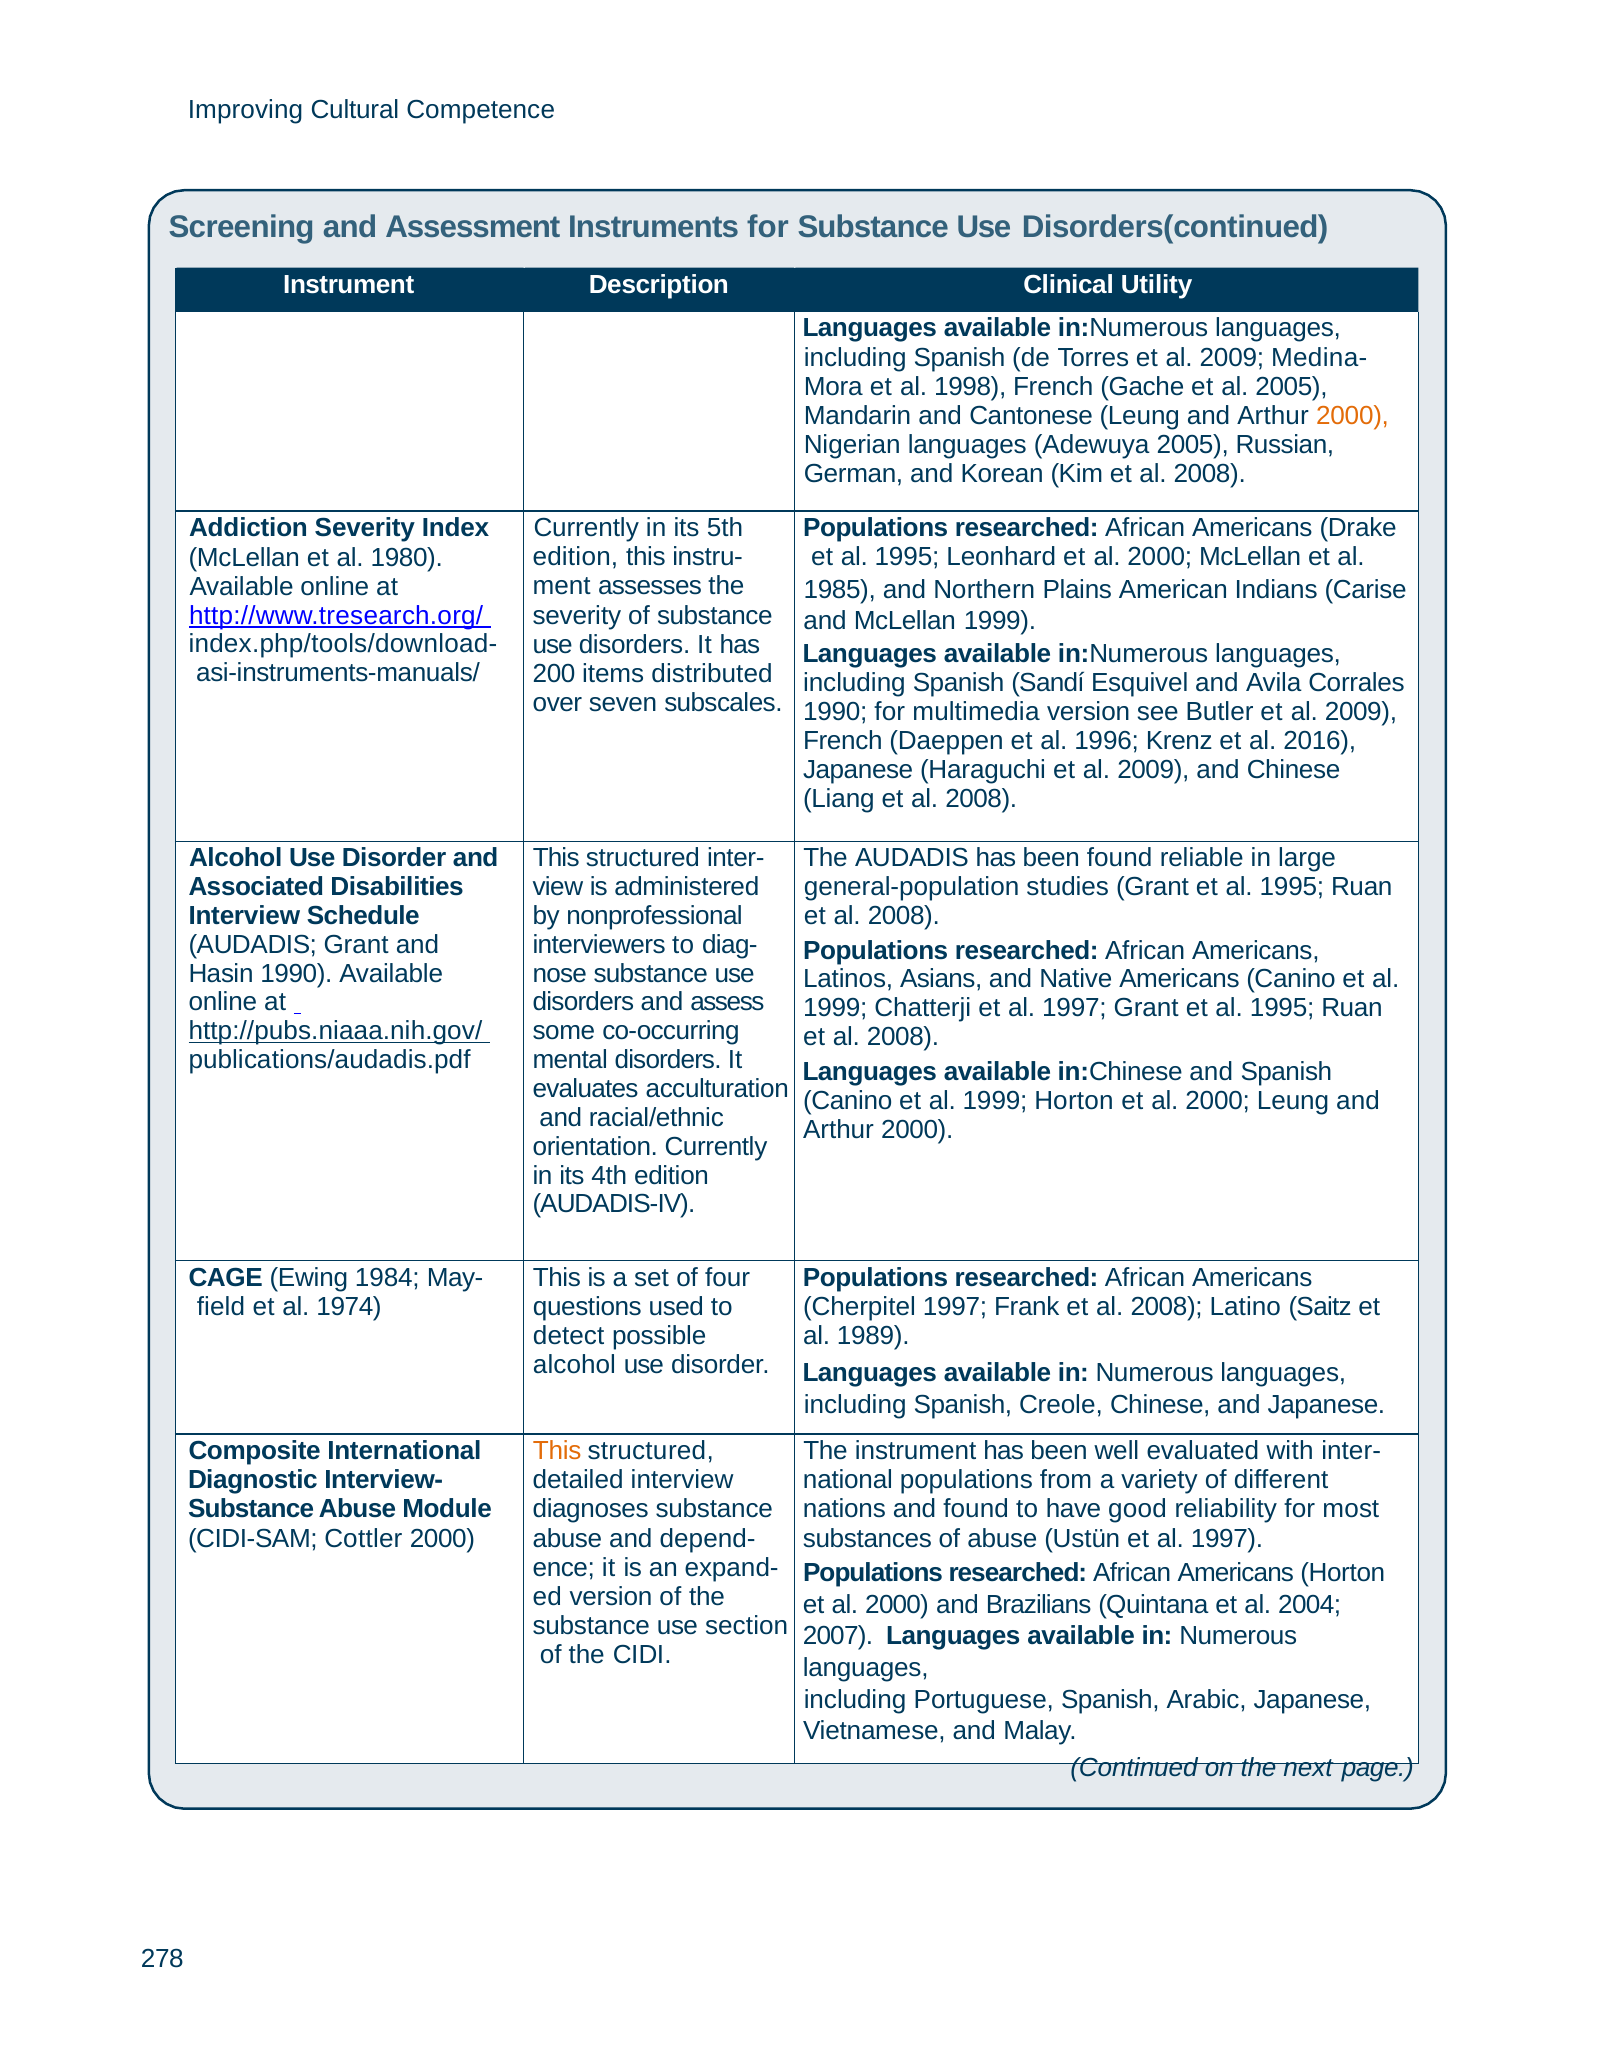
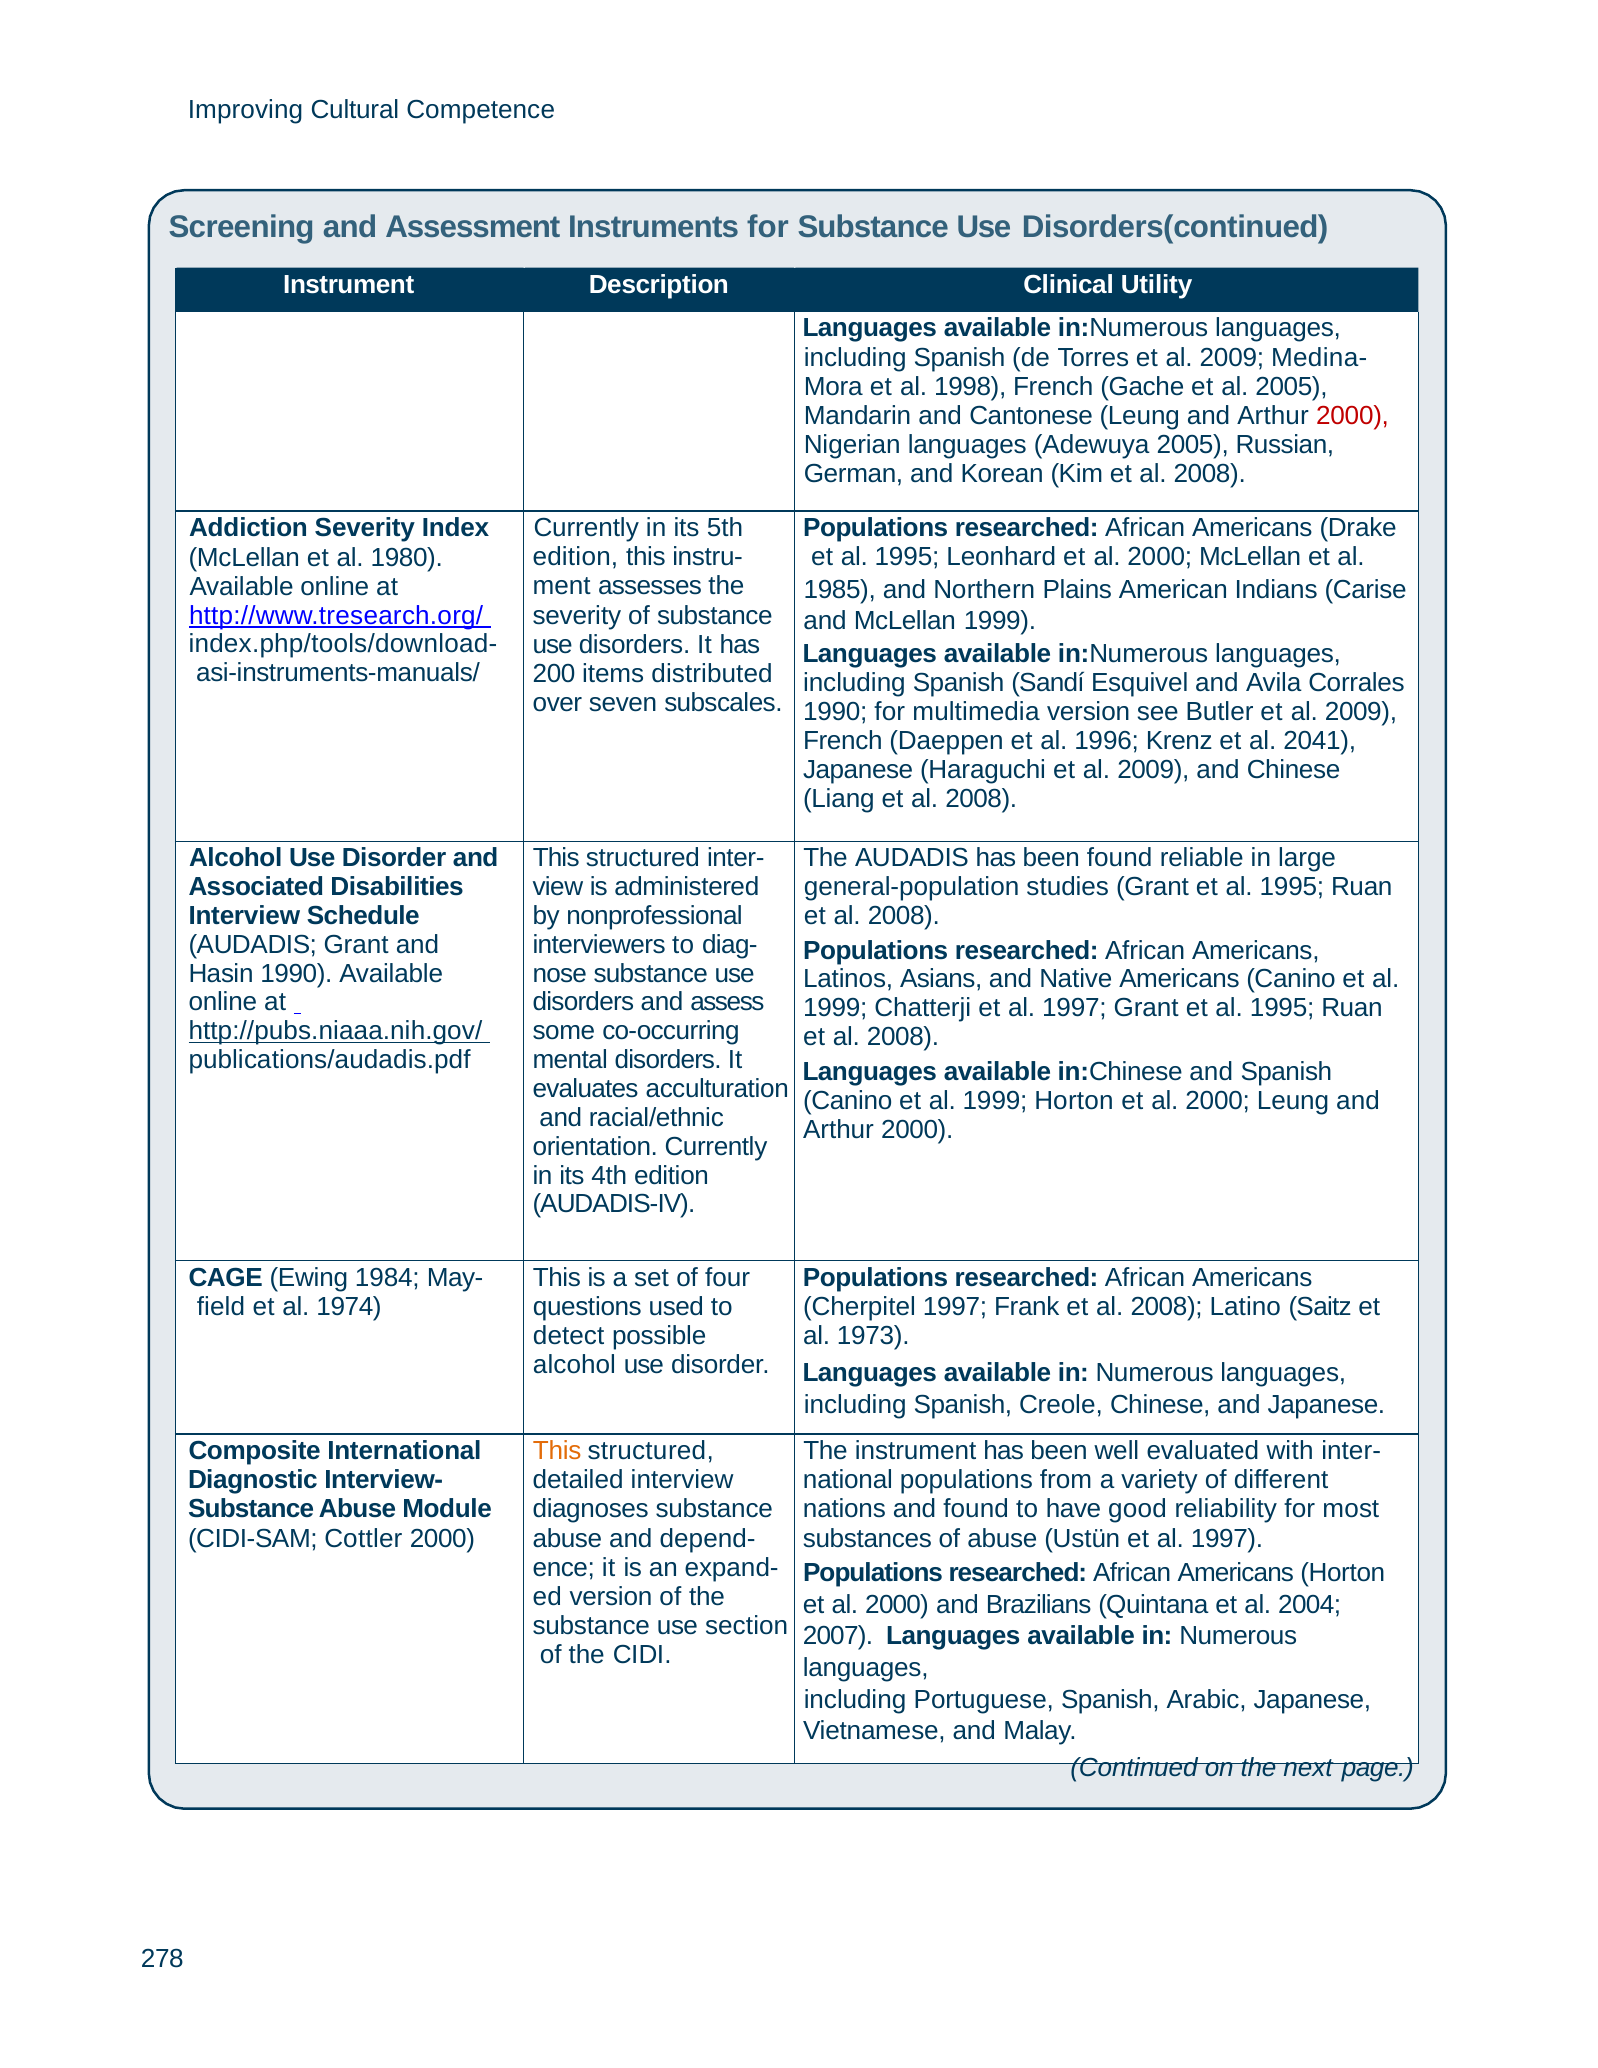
2000 at (1353, 416) colour: orange -> red
2016: 2016 -> 2041
1989: 1989 -> 1973
